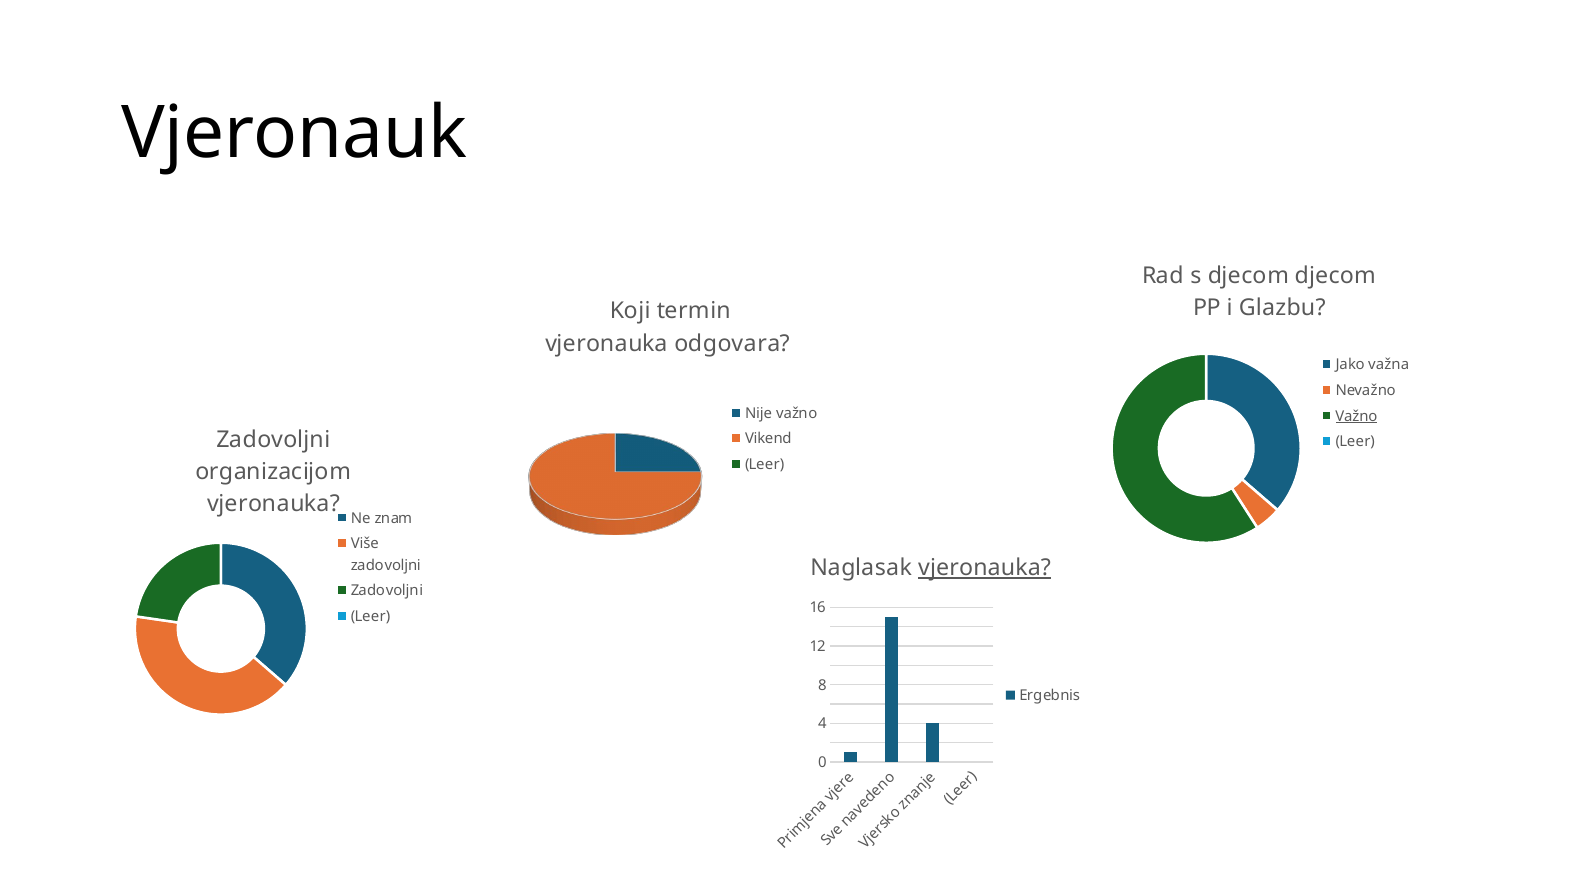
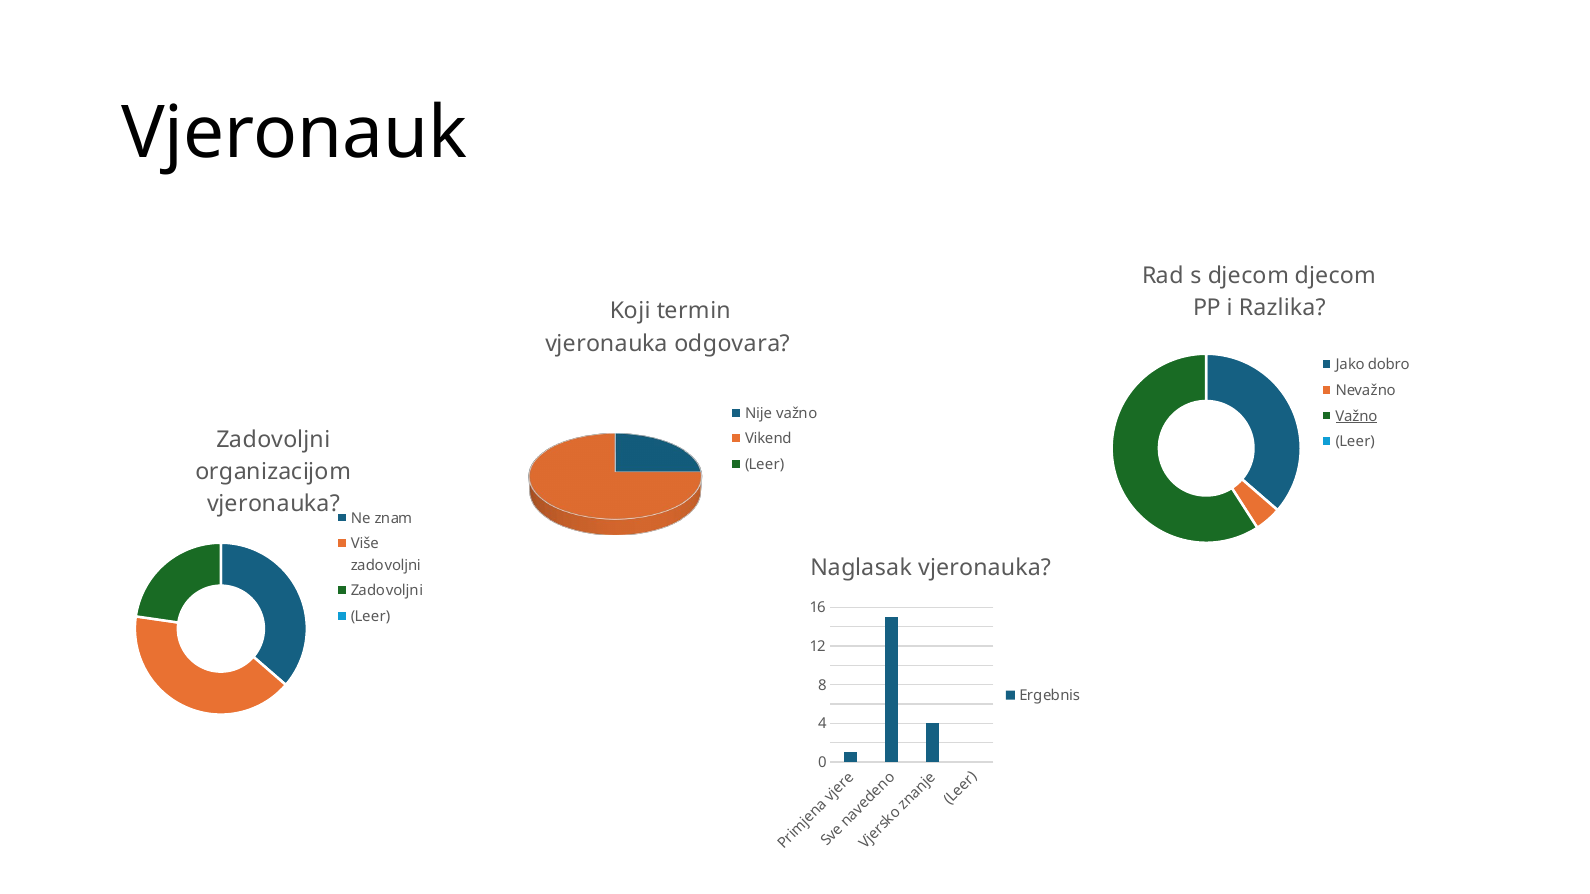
Glazbu: Glazbu -> Razlika
važna: važna -> dobro
vjeronauka at (985, 568) underline: present -> none
